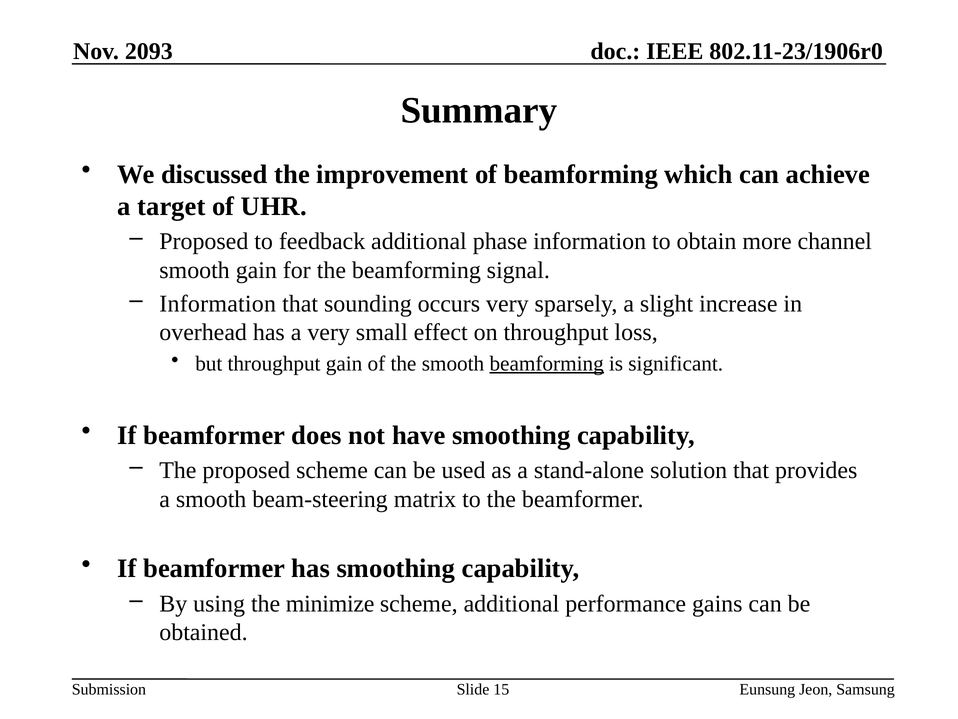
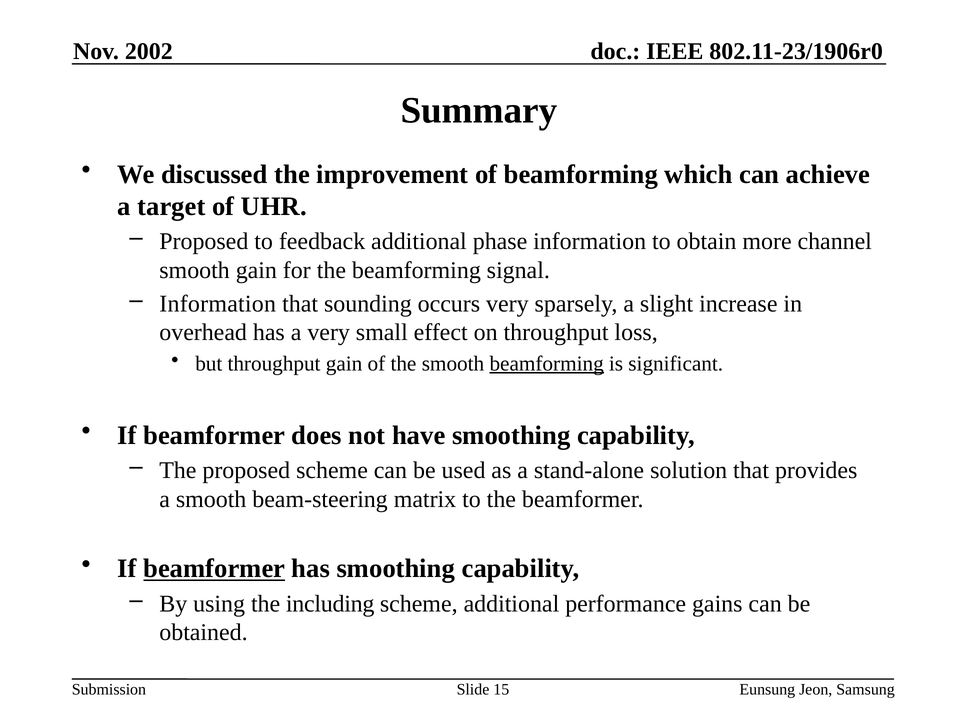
2093: 2093 -> 2002
beamformer at (214, 568) underline: none -> present
minimize: minimize -> including
